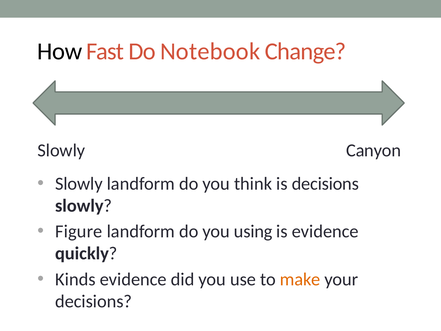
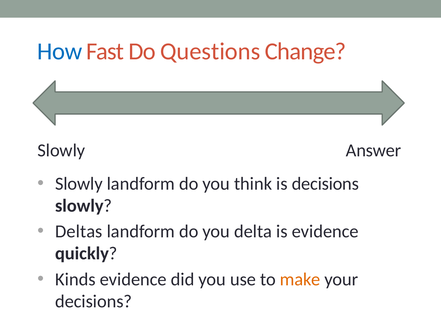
How colour: black -> blue
Notebook: Notebook -> Questions
Canyon: Canyon -> Answer
Figure: Figure -> Deltas
using: using -> delta
